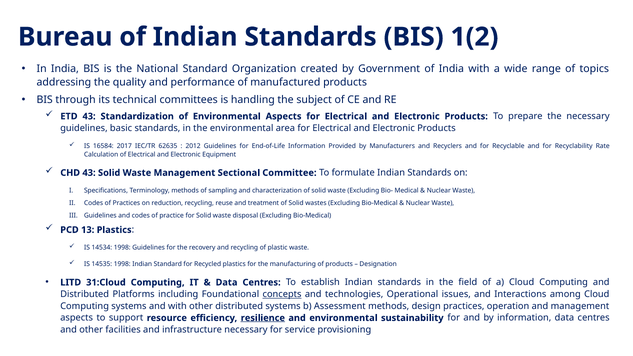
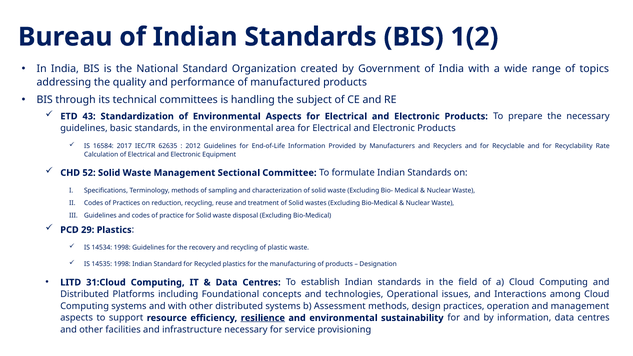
CHD 43: 43 -> 52
13: 13 -> 29
concepts underline: present -> none
